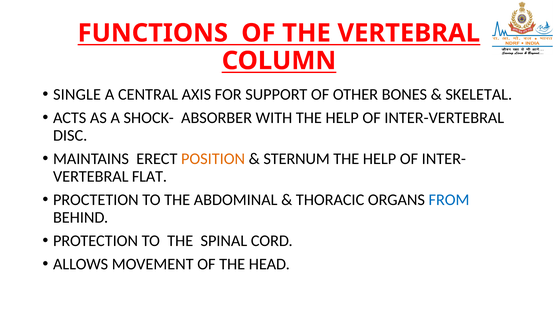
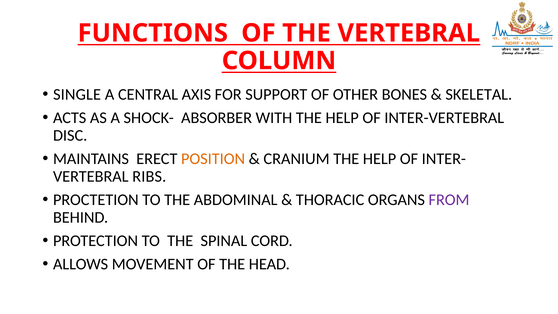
STERNUM: STERNUM -> CRANIUM
FLAT: FLAT -> RIBS
FROM colour: blue -> purple
